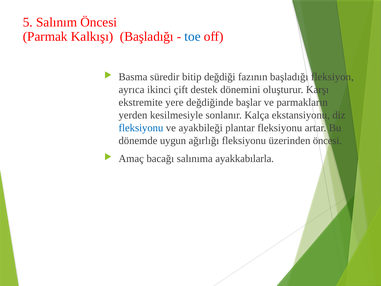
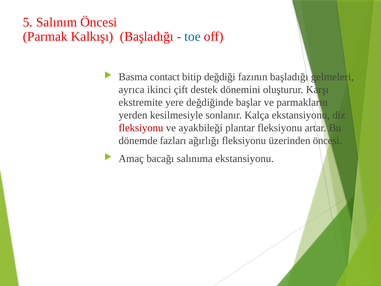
süredir: süredir -> contact
fleksiyon: fleksiyon -> gelmeleri
fleksiyonu at (141, 128) colour: blue -> red
uygun: uygun -> fazları
salınıma ayakkabılarla: ayakkabılarla -> ekstansiyonu
